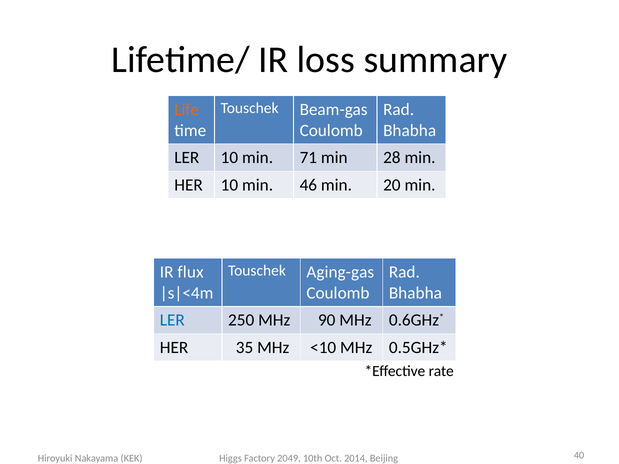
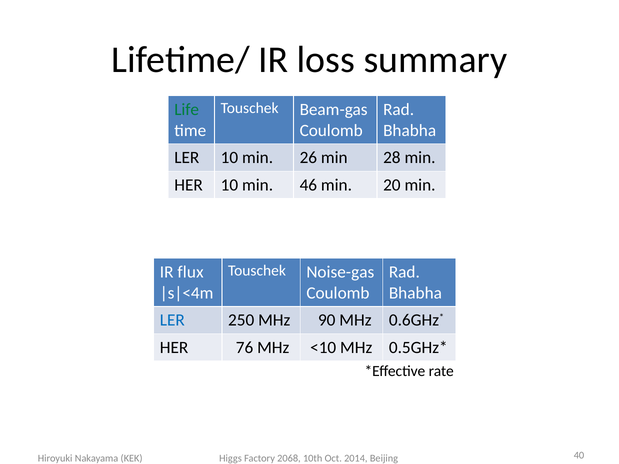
Life colour: orange -> green
71: 71 -> 26
Aging-gas: Aging-gas -> Noise-gas
35: 35 -> 76
2049: 2049 -> 2068
